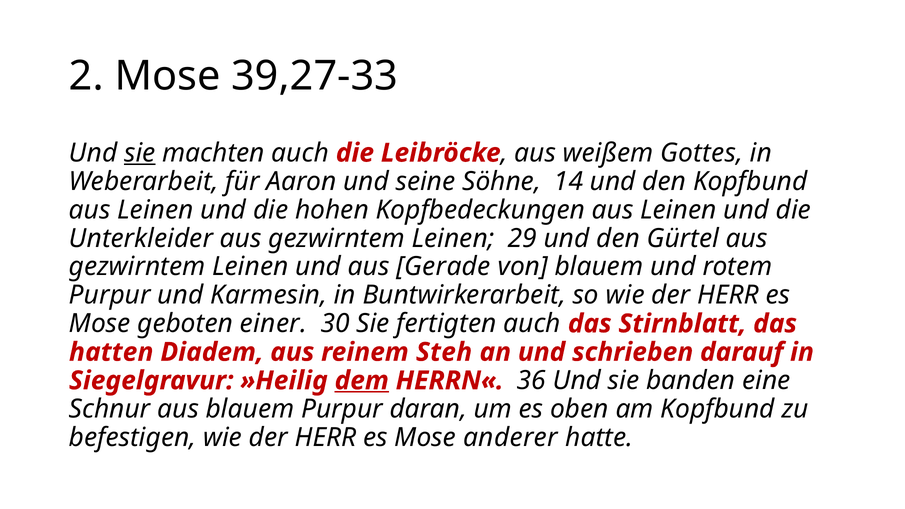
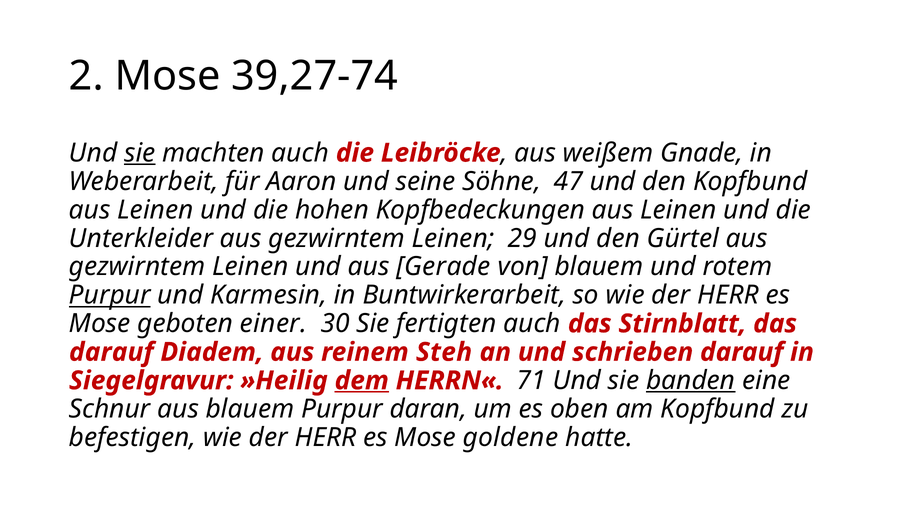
39,27-33: 39,27-33 -> 39,27-74
Gottes: Gottes -> Gnade
14: 14 -> 47
Purpur at (110, 295) underline: none -> present
hatten at (111, 352): hatten -> darauf
36: 36 -> 71
banden underline: none -> present
anderer: anderer -> goldene
